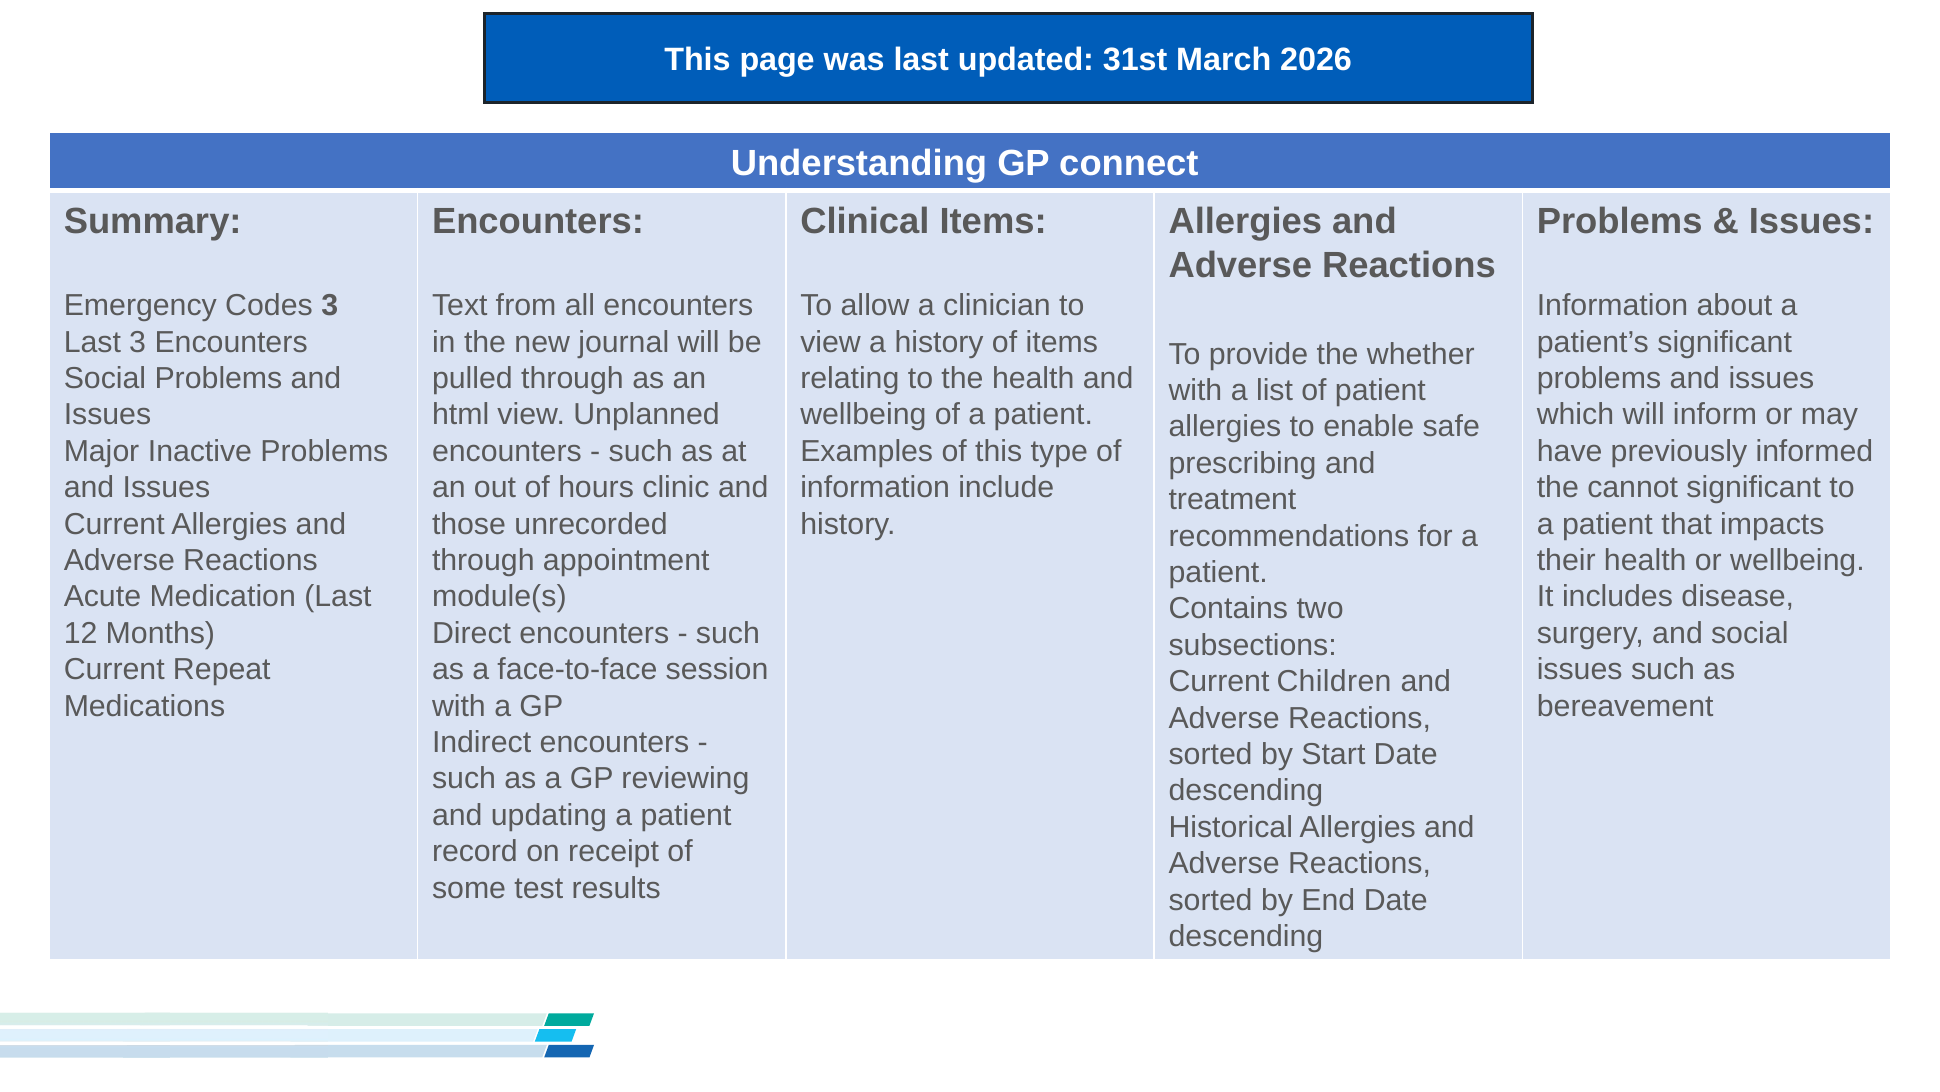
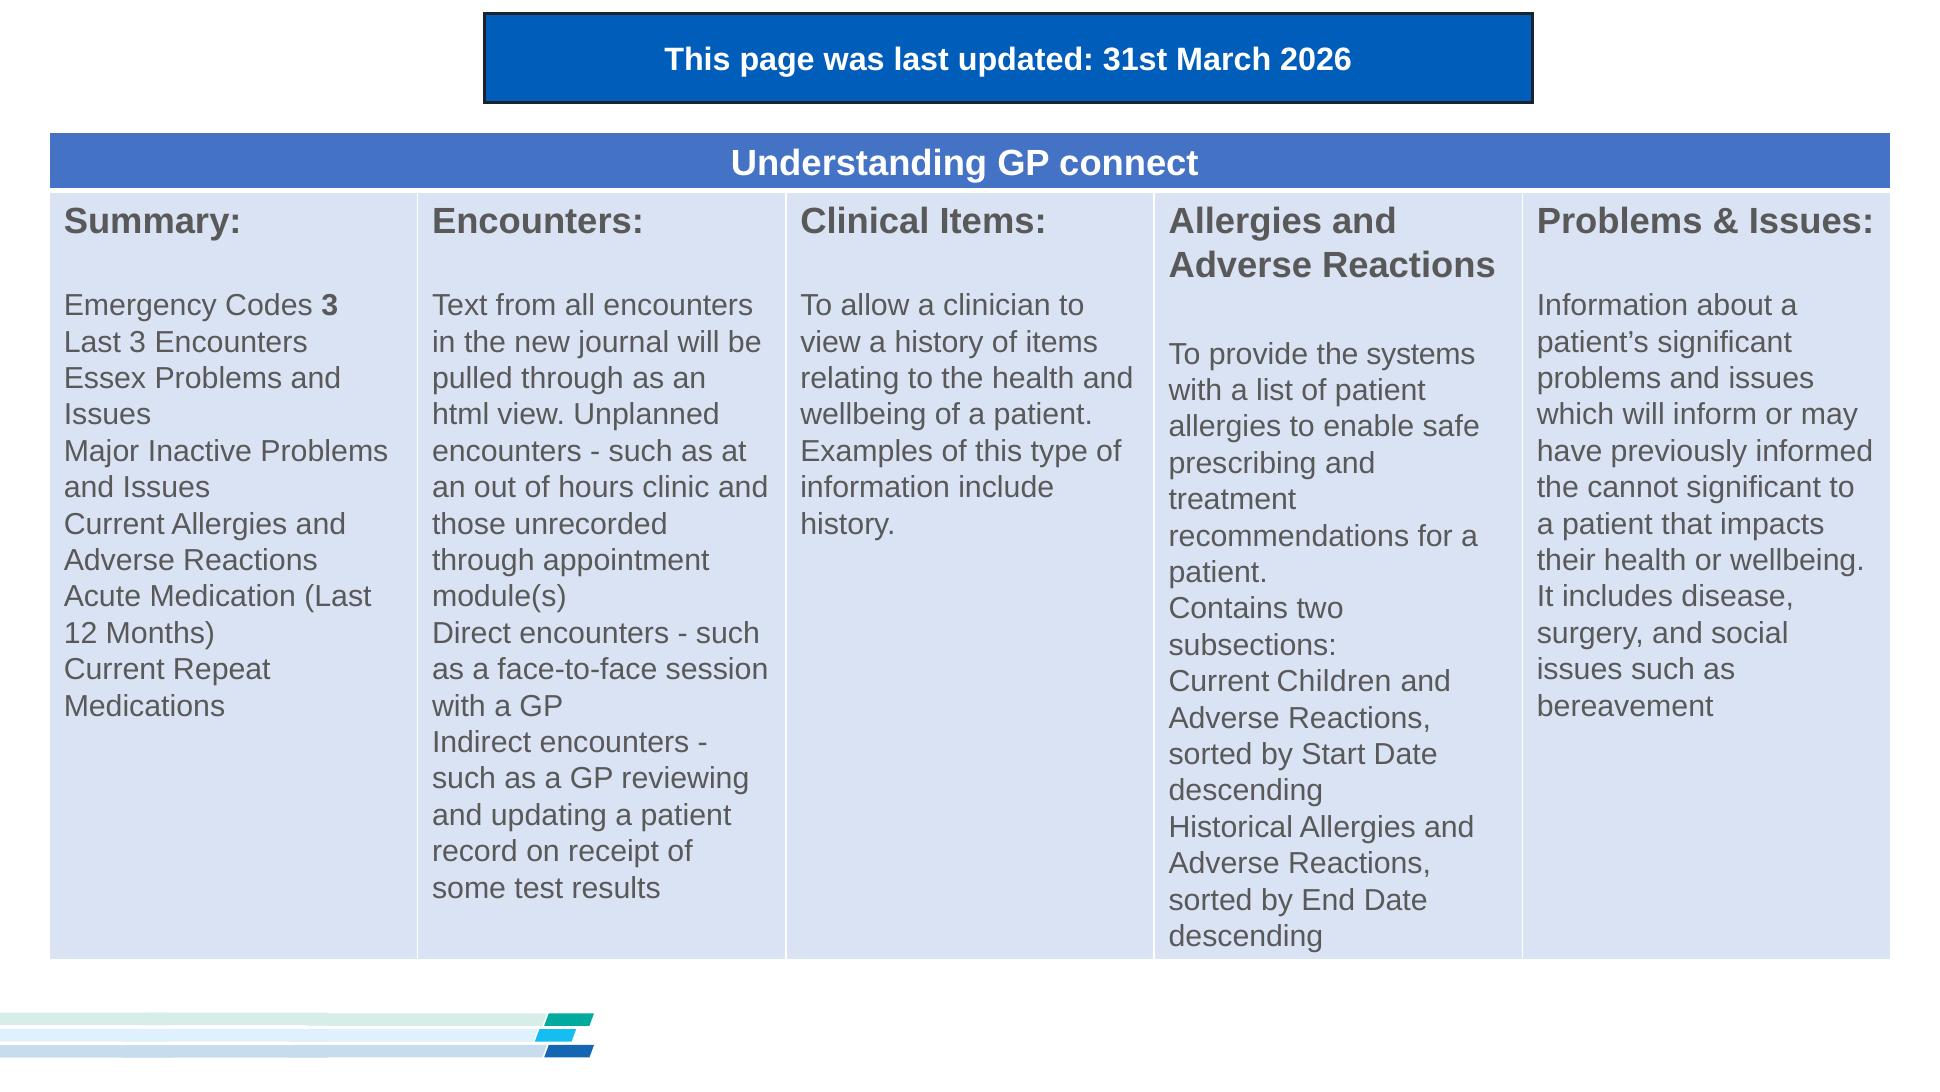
whether: whether -> systems
Social at (105, 378): Social -> Essex
